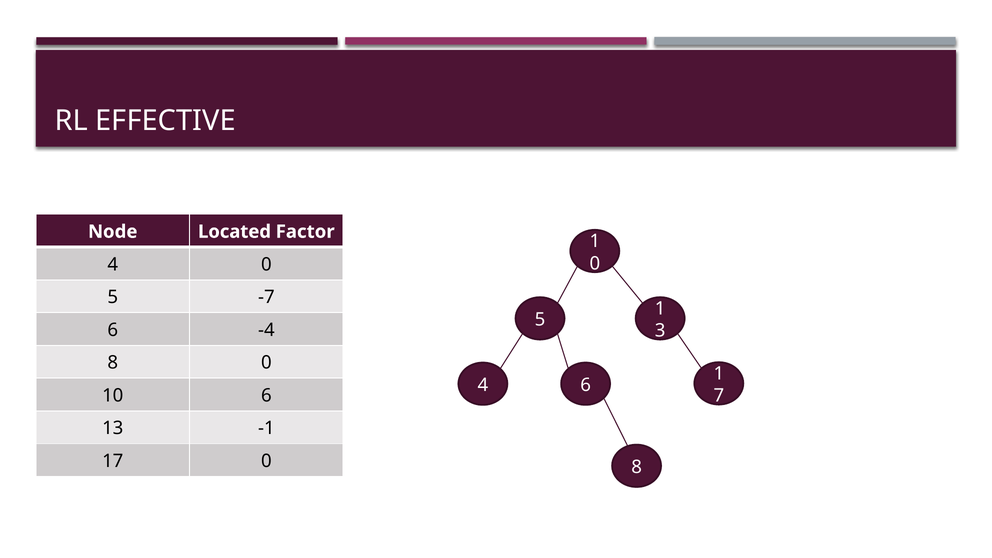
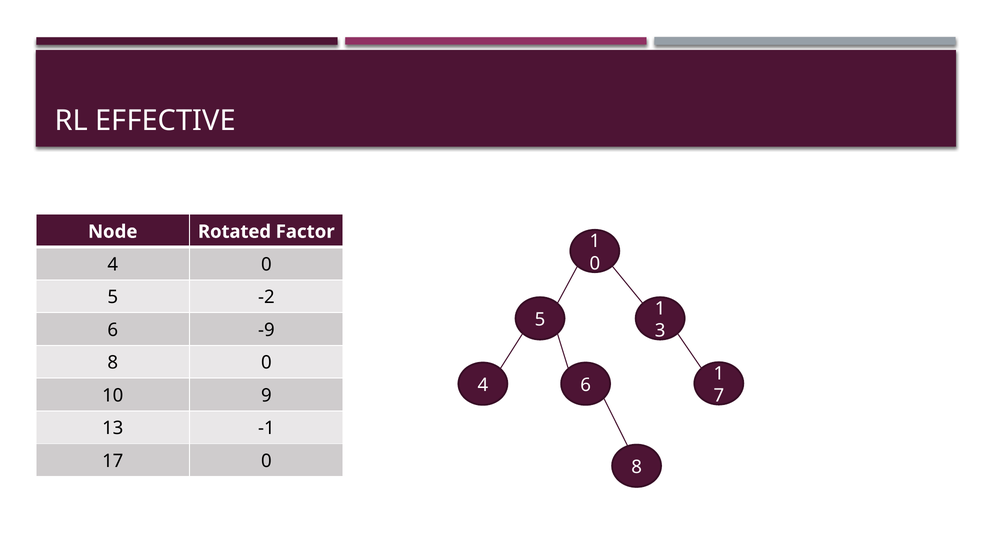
Located: Located -> Rotated
-7: -7 -> -2
-4: -4 -> -9
10 6: 6 -> 9
